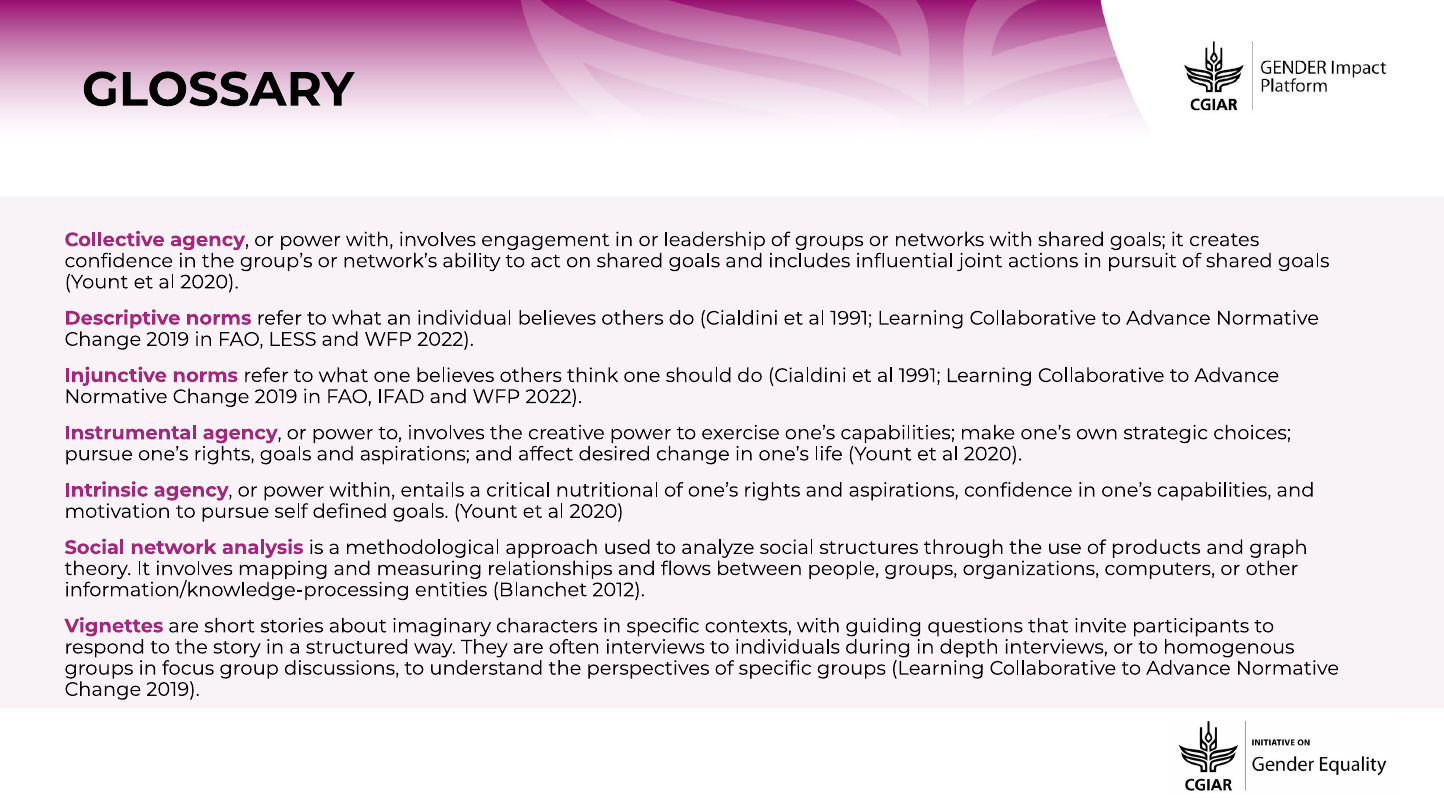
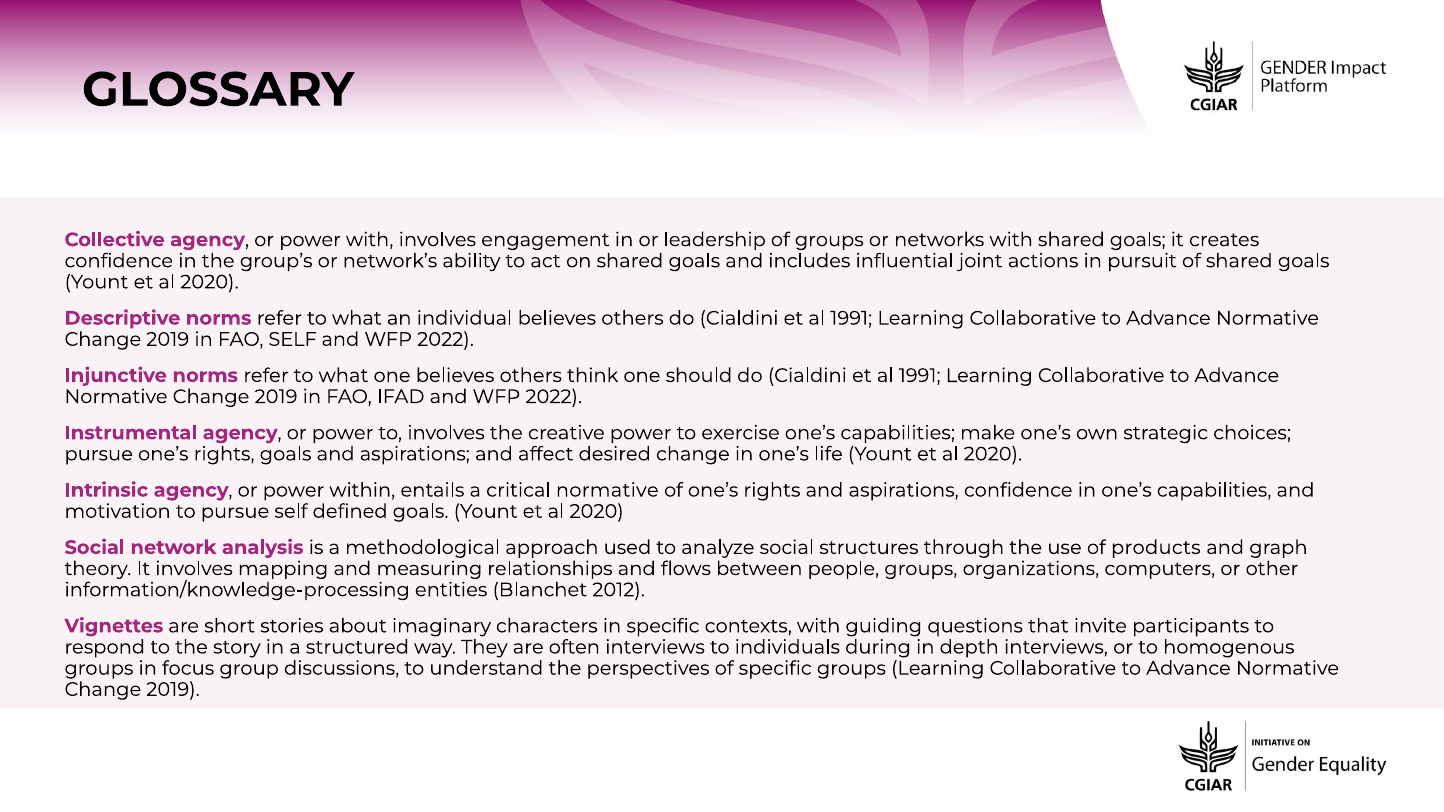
FAO LESS: LESS -> SELF
critical nutritional: nutritional -> normative
